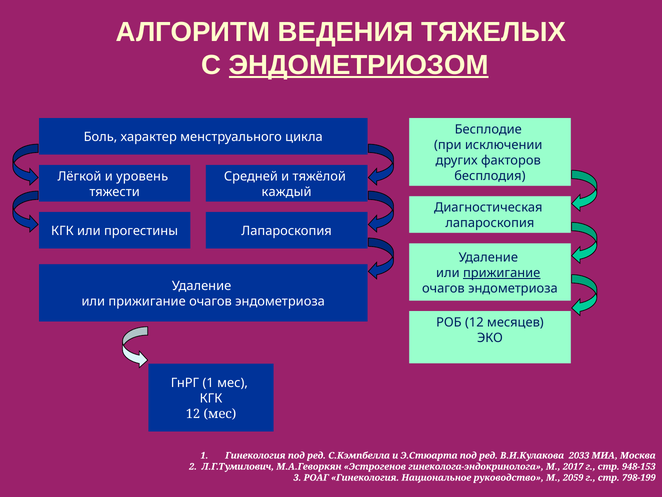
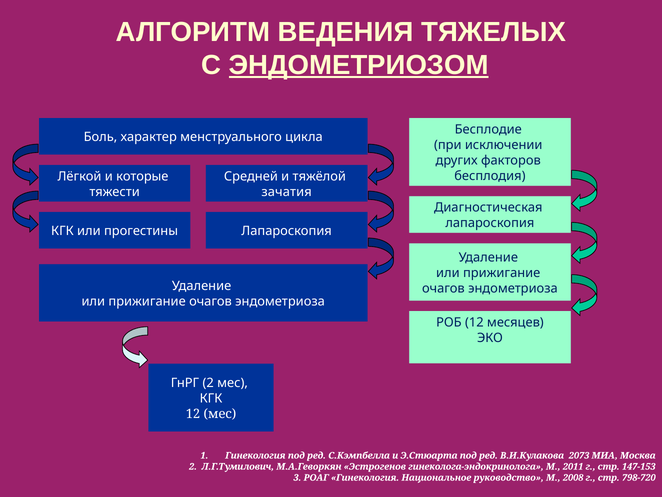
уровень: уровень -> которые
каждый: каждый -> зачатия
прижигание at (502, 273) underline: present -> none
ГнРГ 1: 1 -> 2
2033: 2033 -> 2073
2017: 2017 -> 2011
948-153: 948-153 -> 147-153
2059: 2059 -> 2008
798-199: 798-199 -> 798-720
